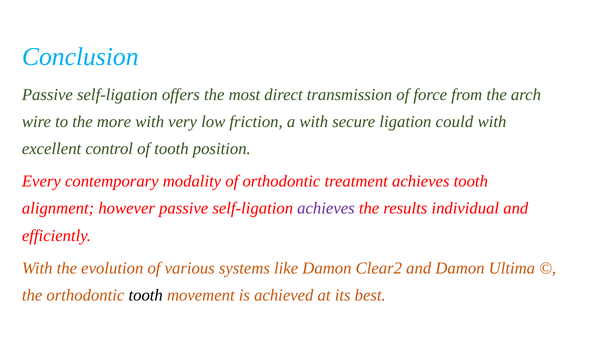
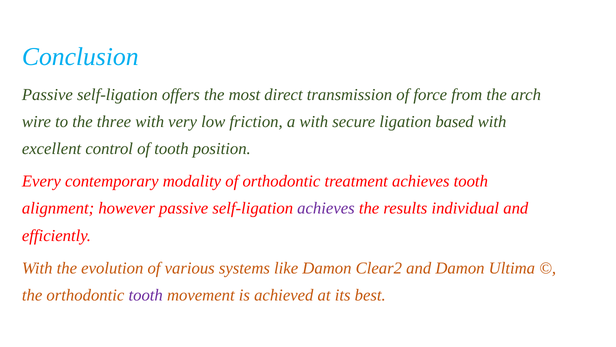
more: more -> three
could: could -> based
tooth at (146, 295) colour: black -> purple
